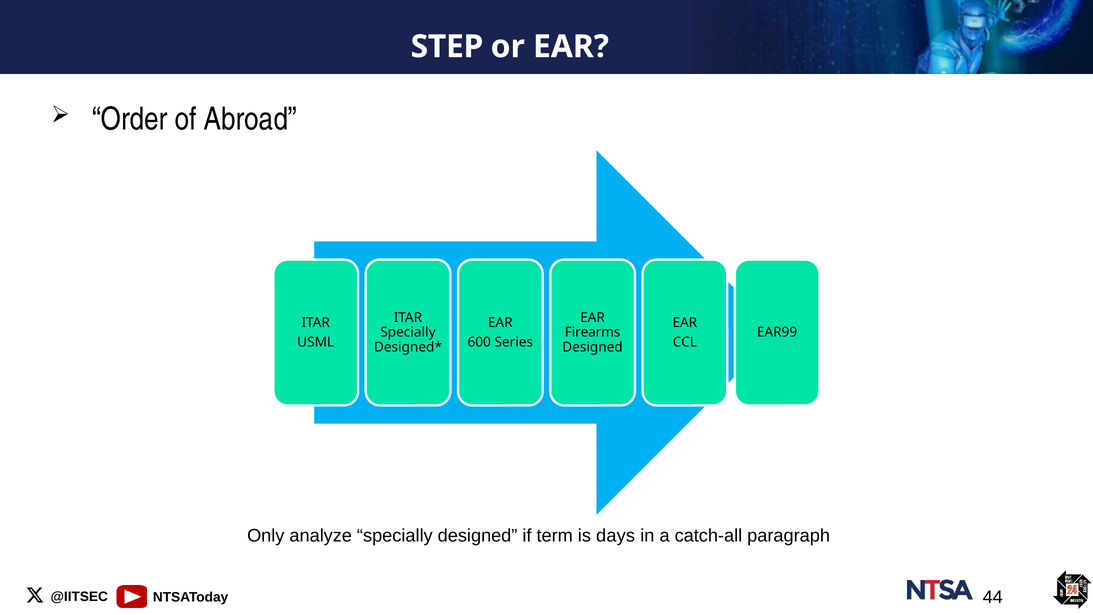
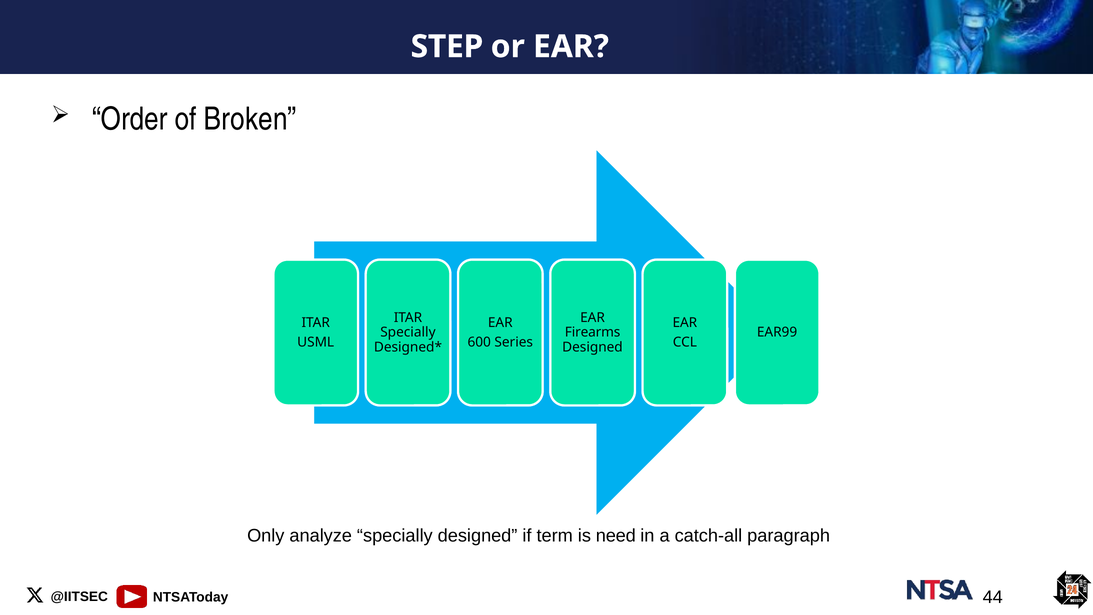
Abroad: Abroad -> Broken
days: days -> need
